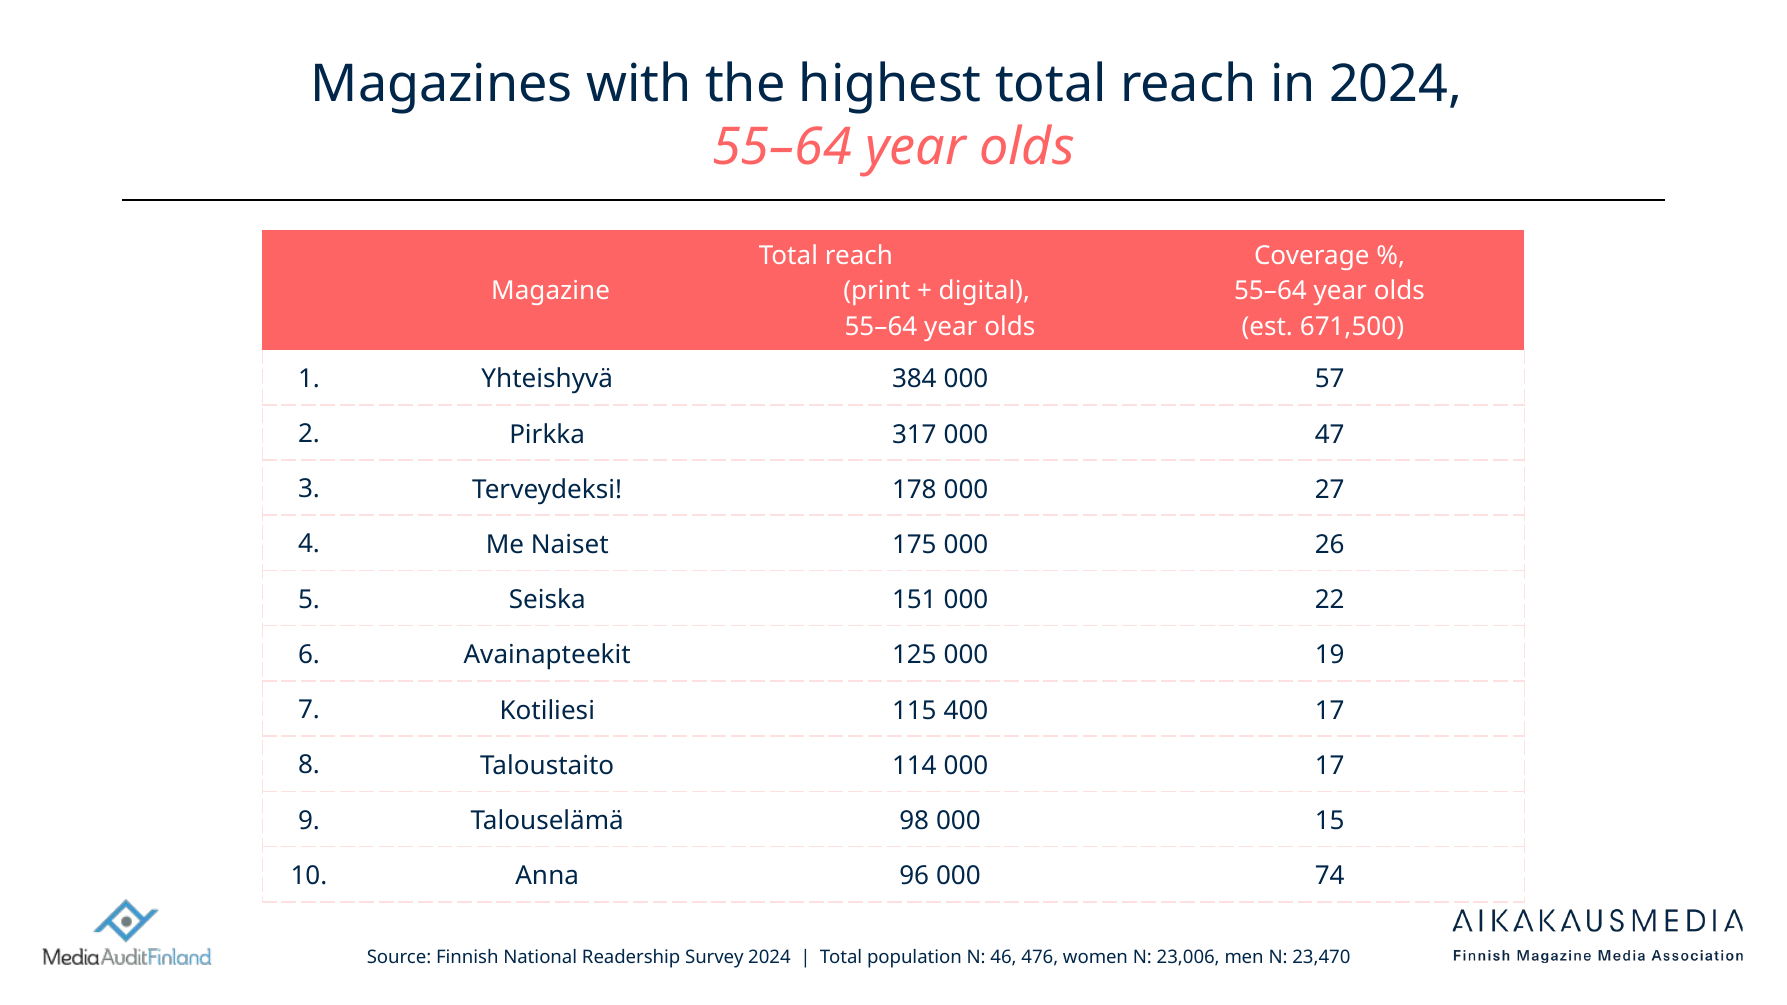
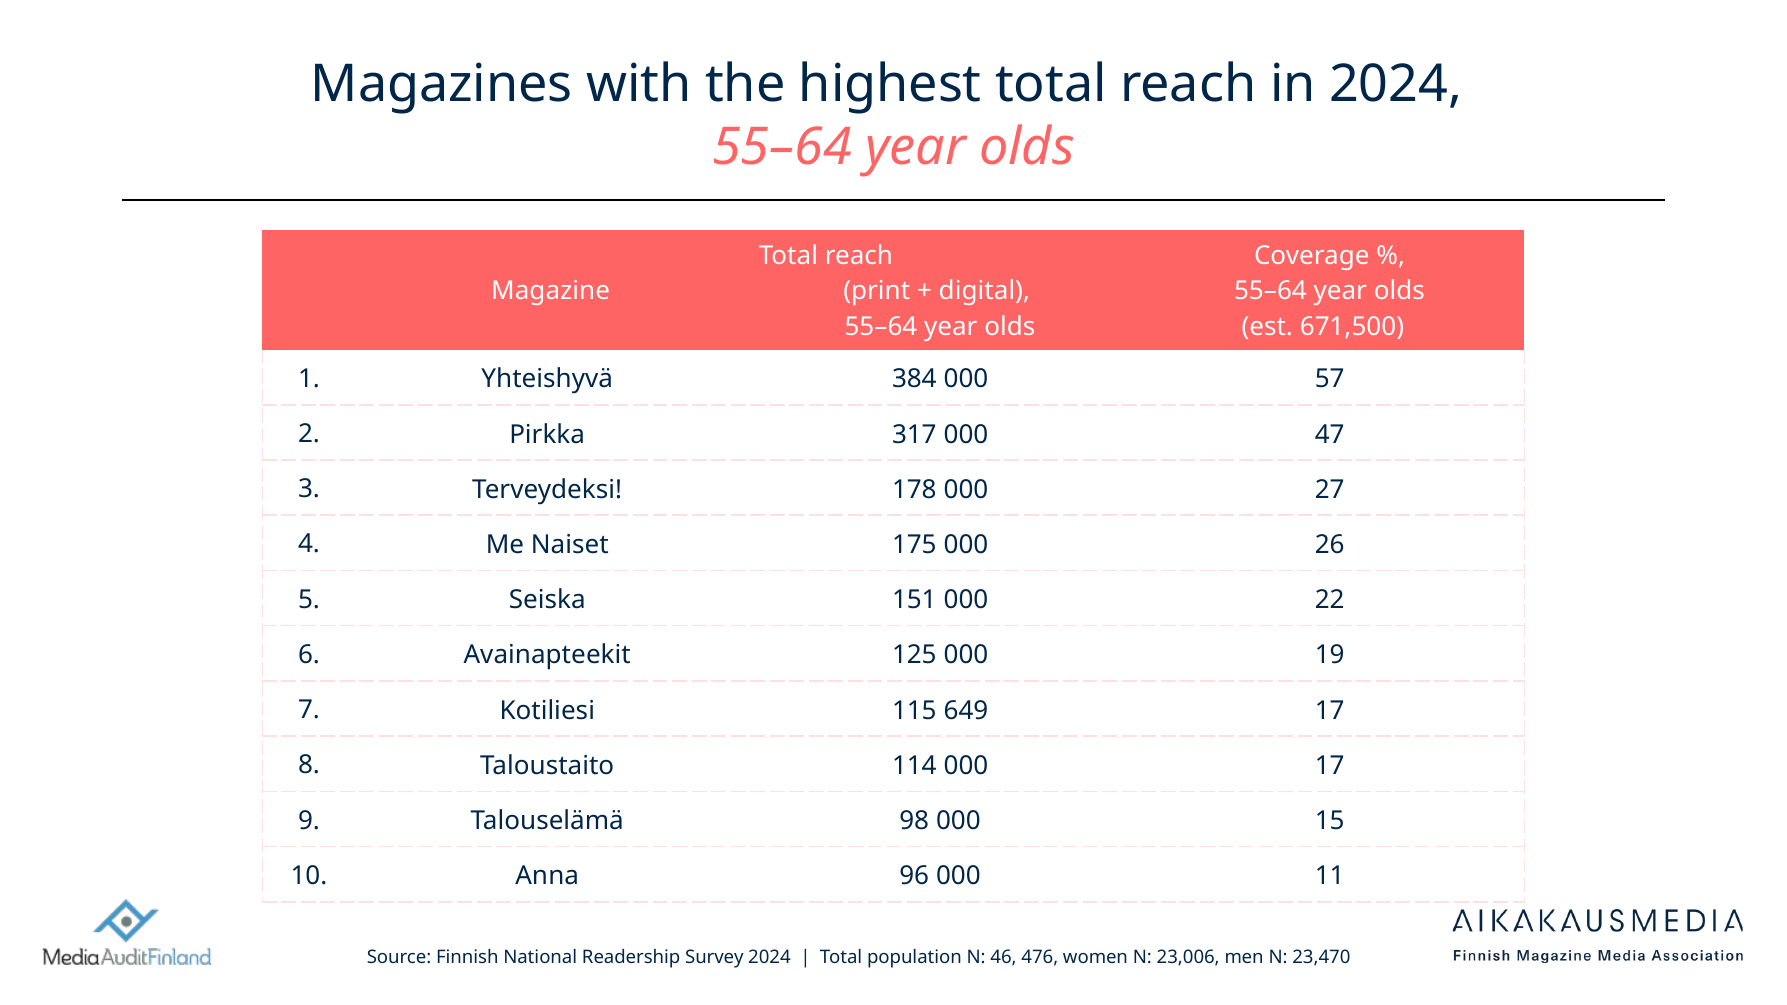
400: 400 -> 649
74: 74 -> 11
